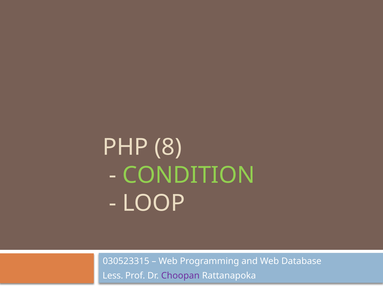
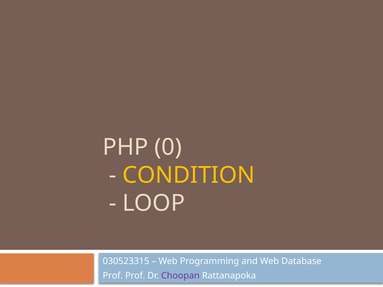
8: 8 -> 0
CONDITION colour: light green -> yellow
Less at (113, 276): Less -> Prof
